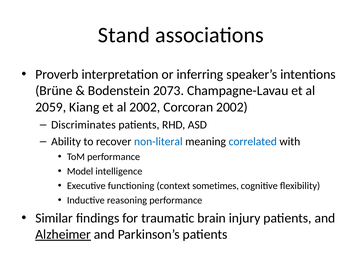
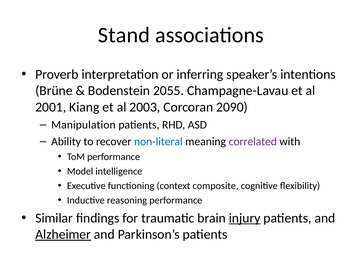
2073: 2073 -> 2055
2059: 2059 -> 2001
al 2002: 2002 -> 2003
Corcoran 2002: 2002 -> 2090
Discriminates: Discriminates -> Manipulation
correlated colour: blue -> purple
sometimes: sometimes -> composite
injury underline: none -> present
